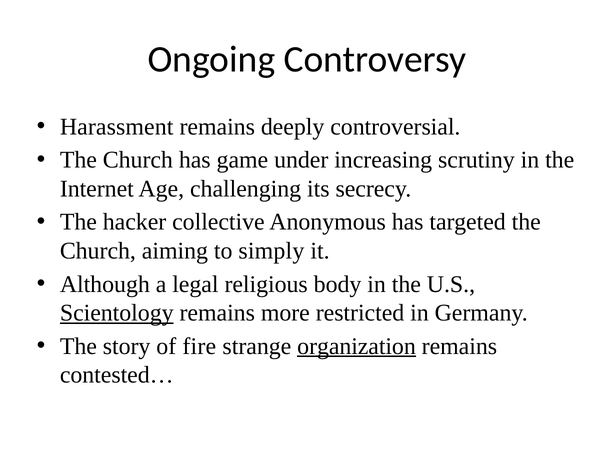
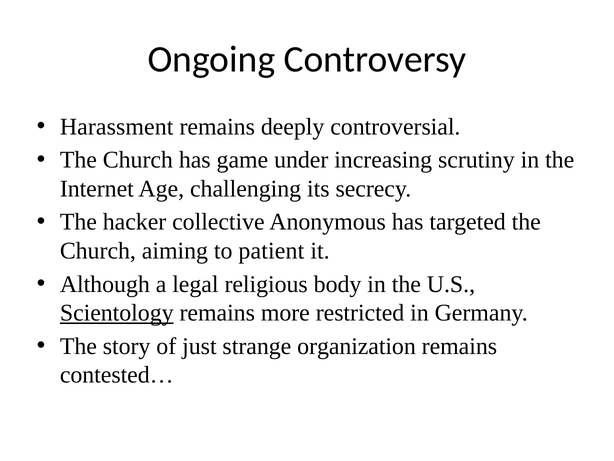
simply: simply -> patient
fire: fire -> just
organization underline: present -> none
